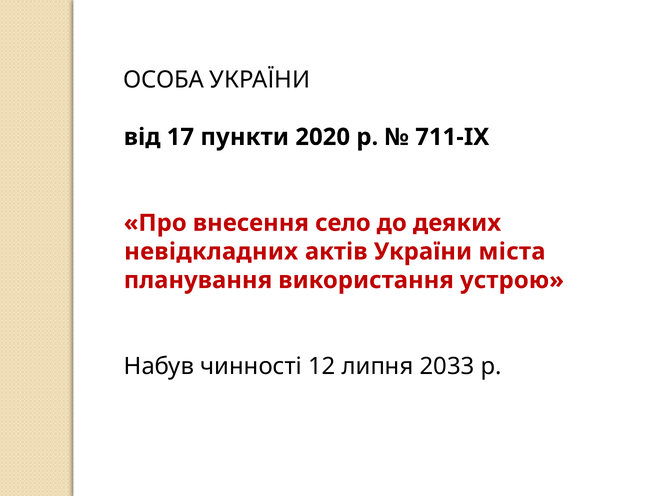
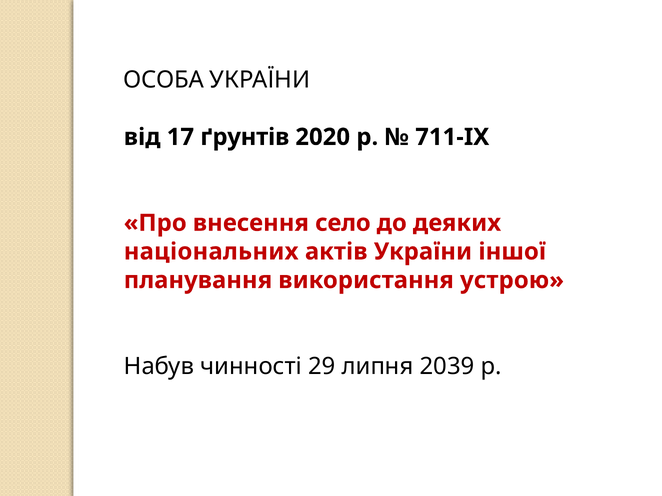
пункти: пункти -> ґрунтів
невідкладних: невідкладних -> національних
міста: міста -> іншої
12: 12 -> 29
2033: 2033 -> 2039
